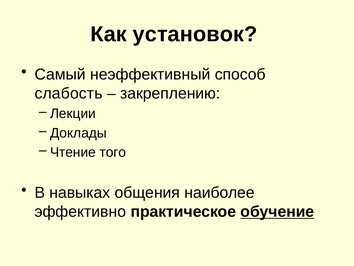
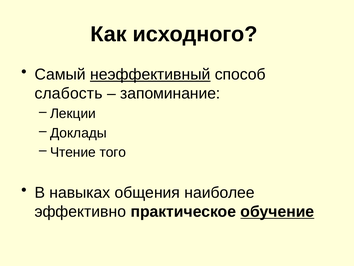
установок: установок -> исходного
неэффективный underline: none -> present
закреплению: закреплению -> запоминание
